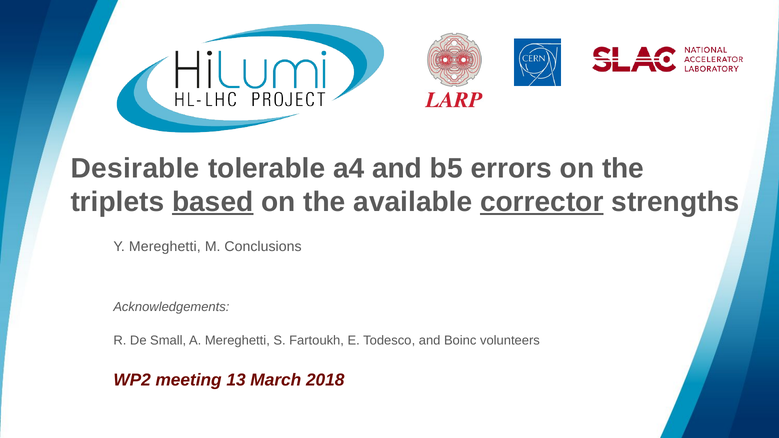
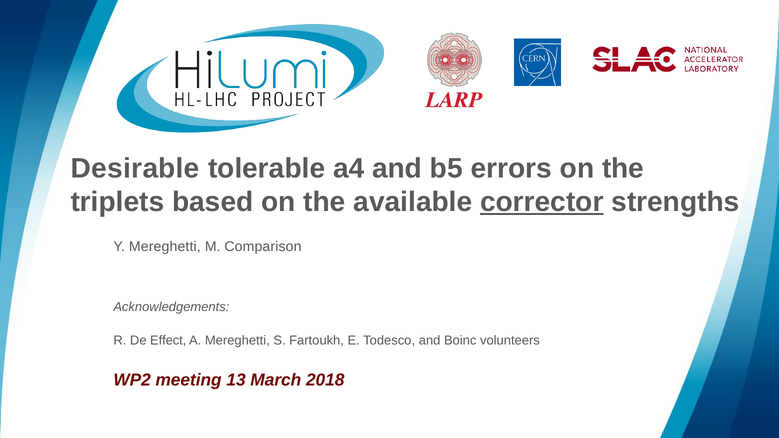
based underline: present -> none
Conclusions: Conclusions -> Comparison
Small: Small -> Effect
